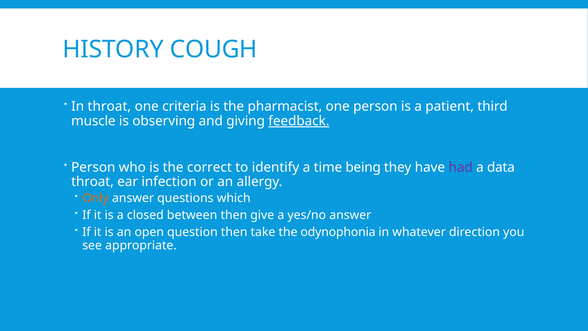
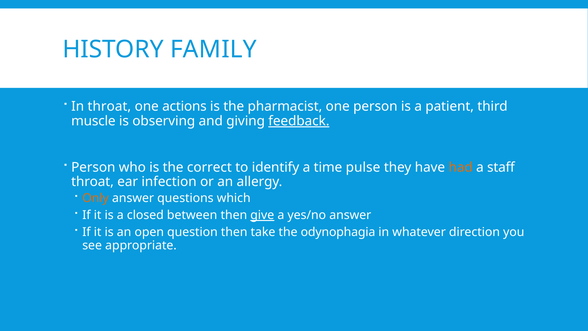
COUGH: COUGH -> FAMILY
criteria: criteria -> actions
being: being -> pulse
had colour: purple -> orange
data: data -> staff
give underline: none -> present
odynophonia: odynophonia -> odynophagia
